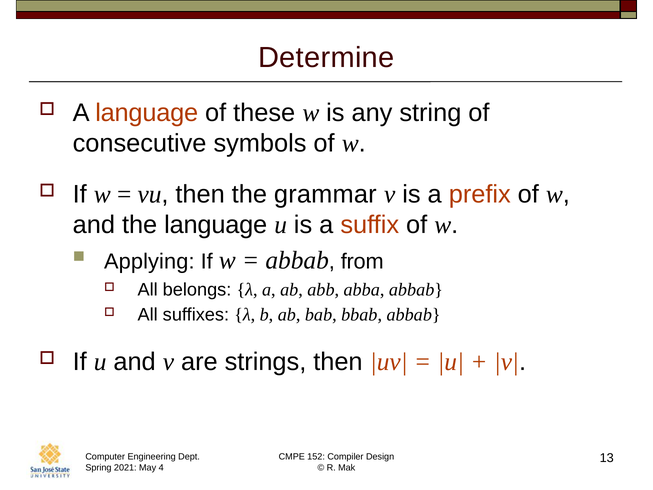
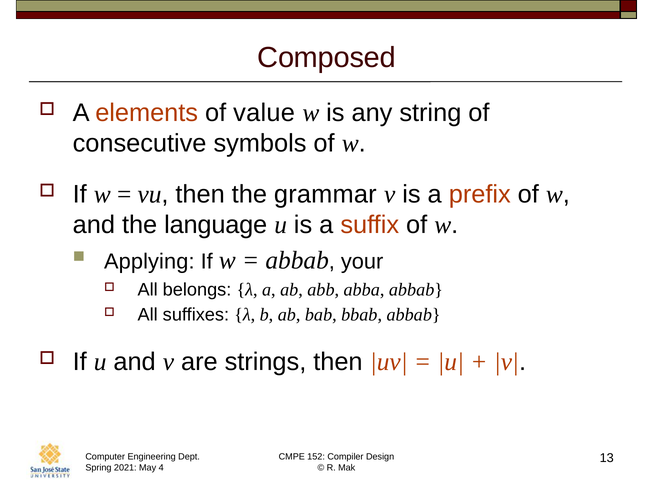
Determine: Determine -> Composed
A language: language -> elements
these: these -> value
from: from -> your
